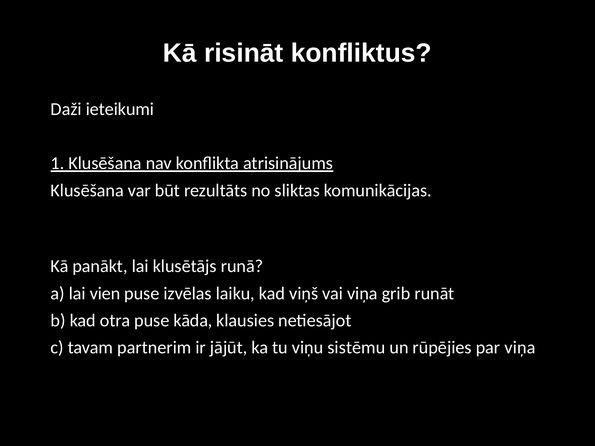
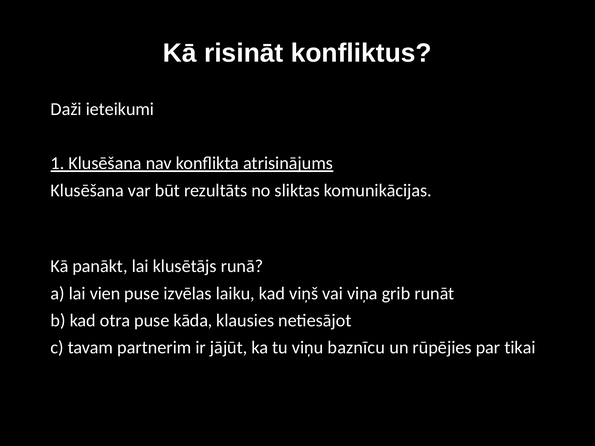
sistēmu: sistēmu -> baznīcu
par viņa: viņa -> tikai
